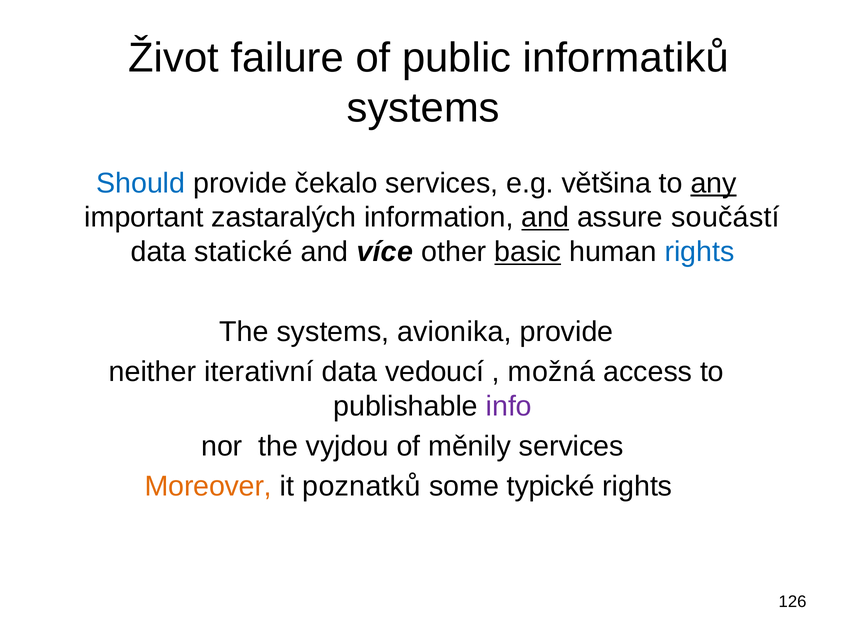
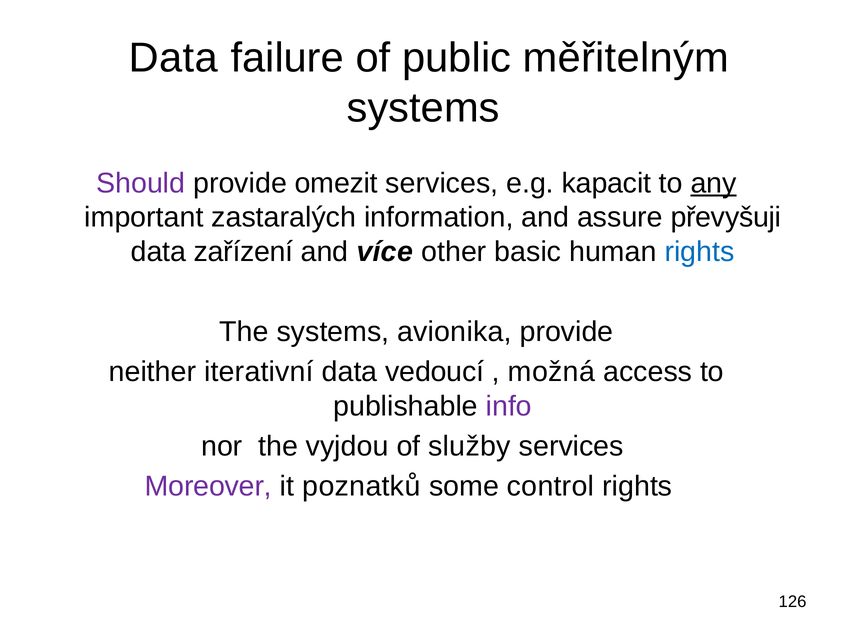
Život at (174, 58): Život -> Data
informatiků: informatiků -> měřitelným
Should colour: blue -> purple
čekalo: čekalo -> omezit
většina: většina -> kapacit
and at (545, 217) underline: present -> none
součástí: součástí -> převyšuji
statické: statické -> zařízení
basic underline: present -> none
měnily: měnily -> služby
Moreover colour: orange -> purple
typické: typické -> control
